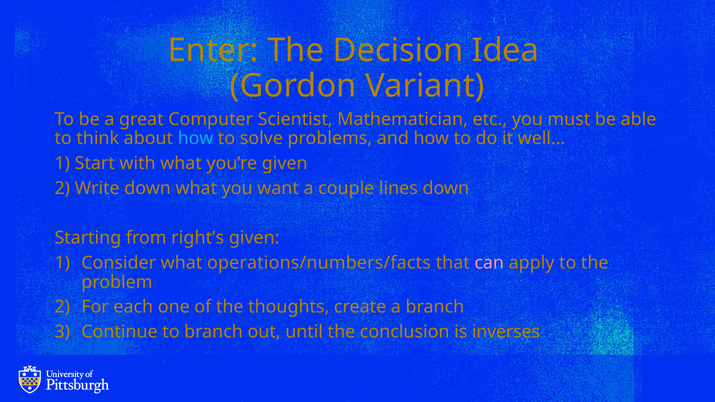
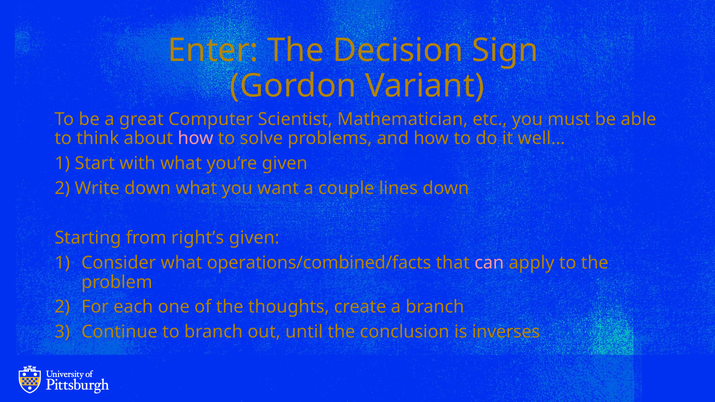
Idea: Idea -> Sign
how at (196, 139) colour: light blue -> pink
operations/numbers/facts: operations/numbers/facts -> operations/combined/facts
